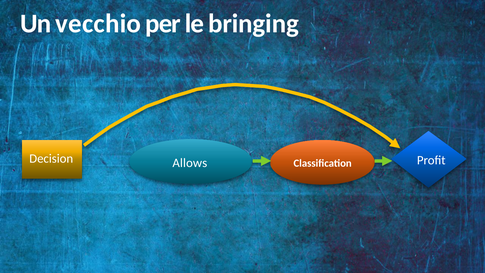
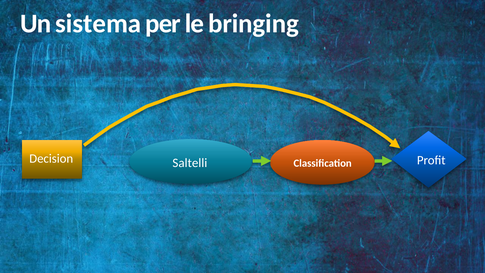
vecchio: vecchio -> sistema
Allows: Allows -> Saltelli
